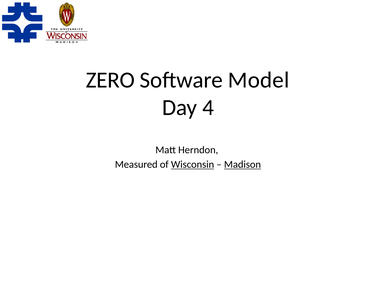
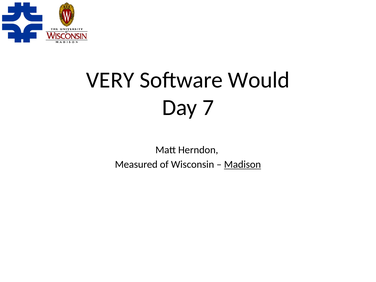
ZERO: ZERO -> VERY
Model: Model -> Would
4: 4 -> 7
Wisconsin underline: present -> none
